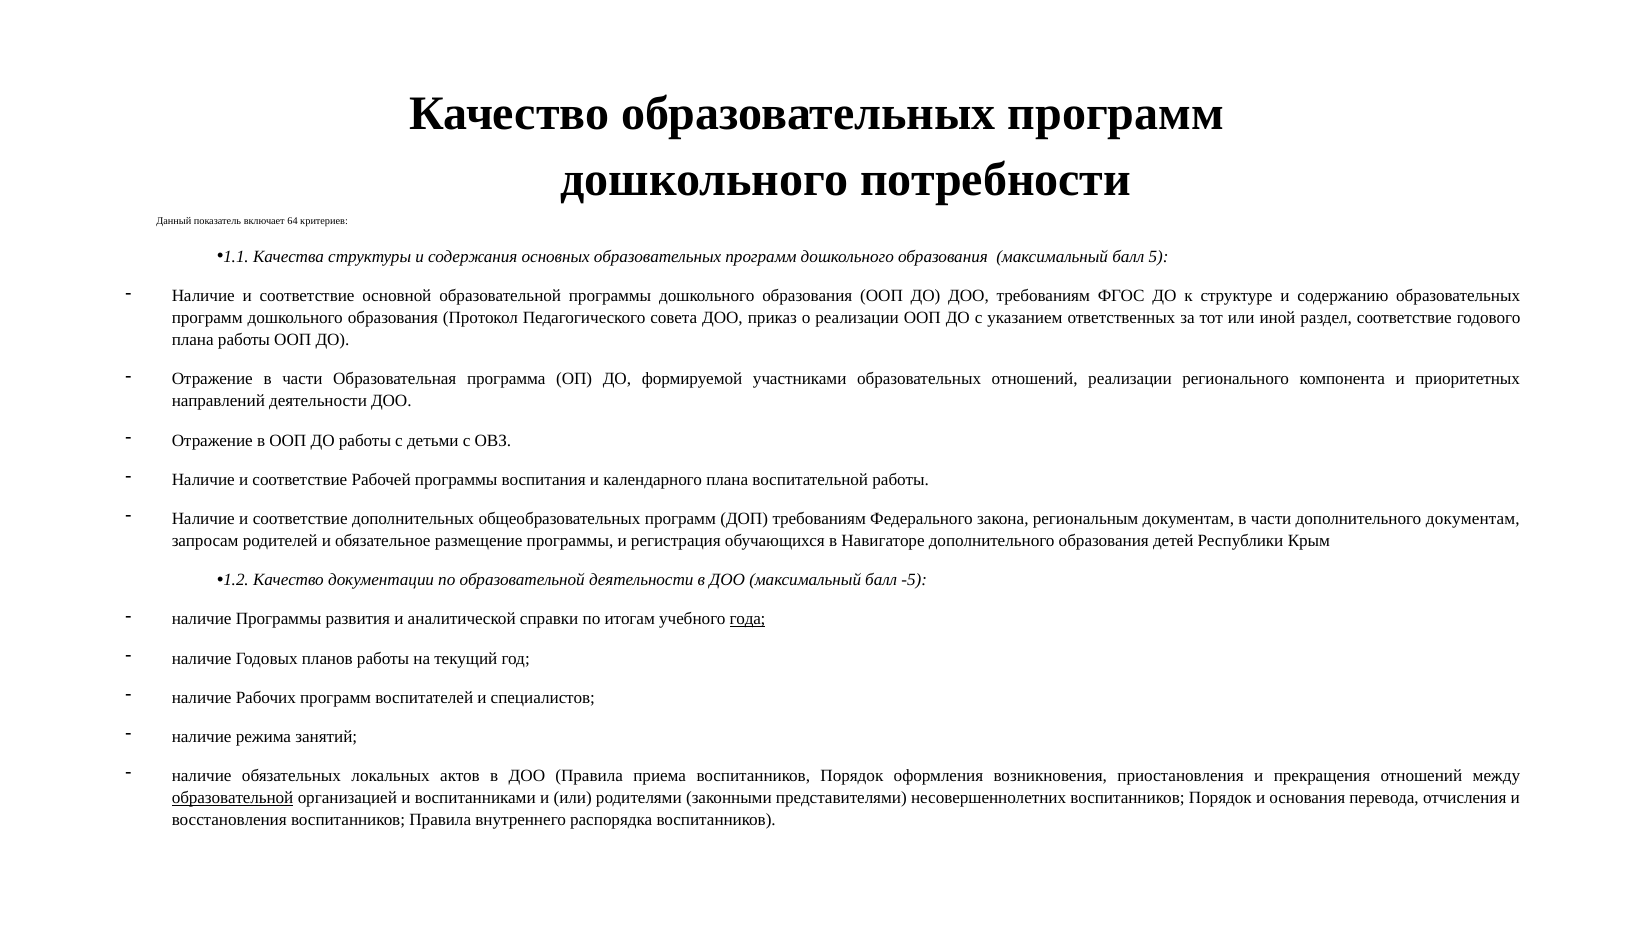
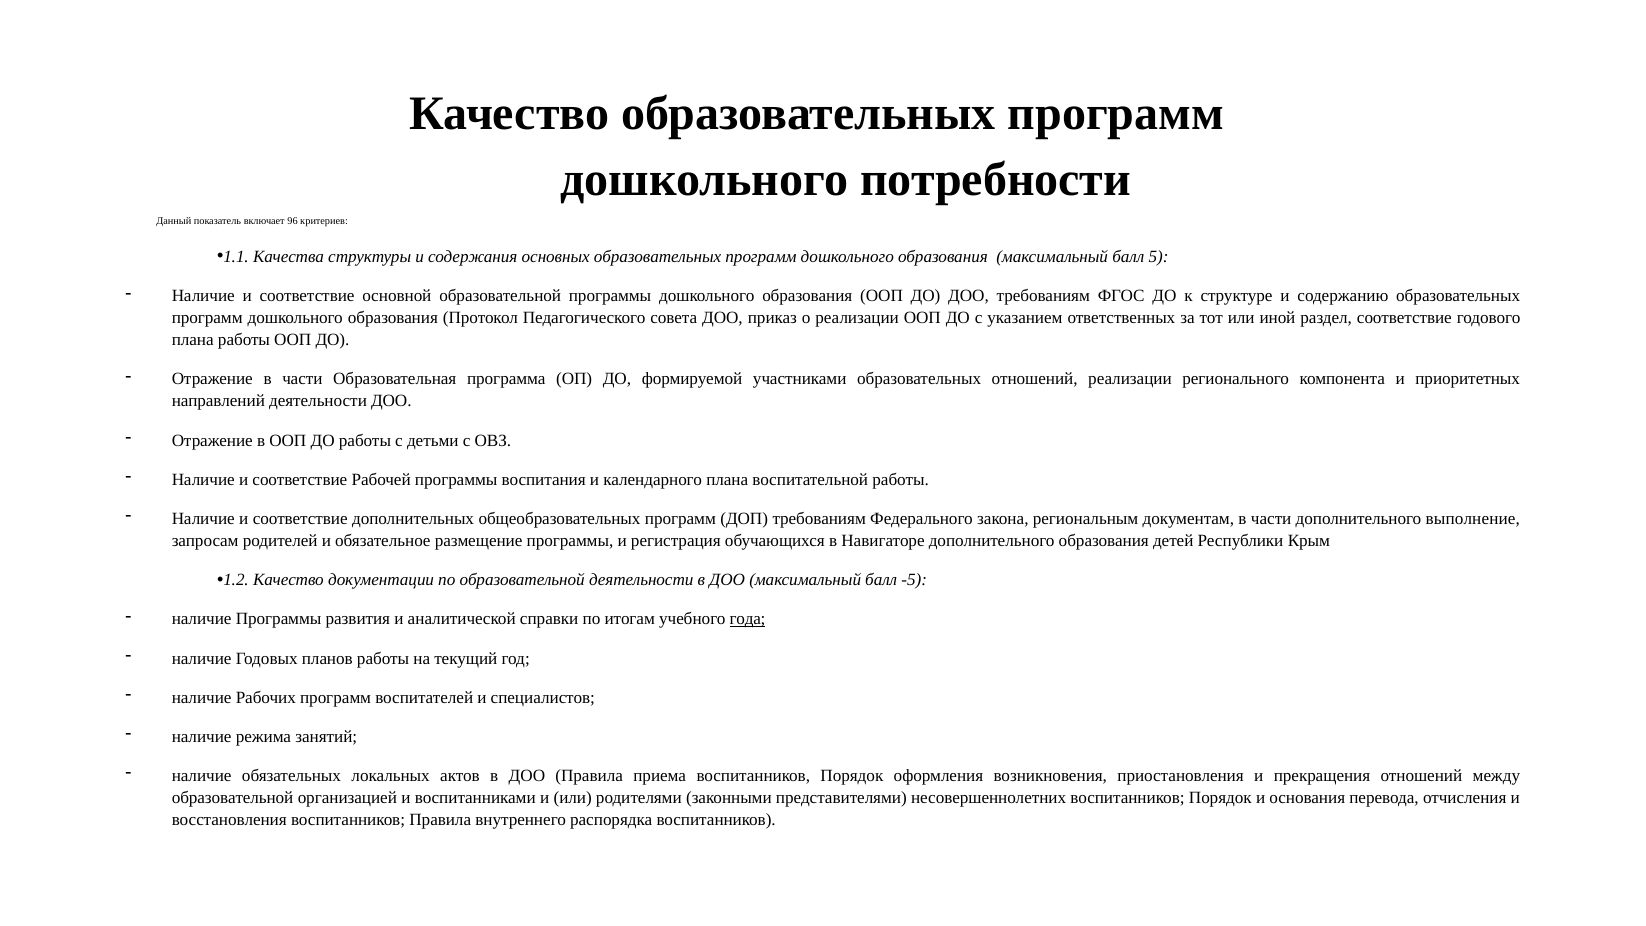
64: 64 -> 96
дополнительного документам: документам -> выполнение
образовательной at (233, 798) underline: present -> none
